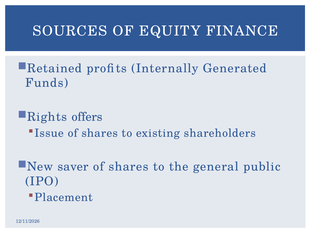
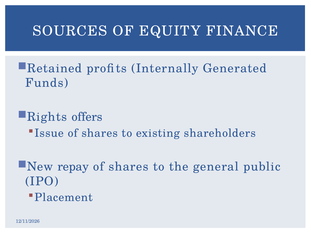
saver: saver -> repay
